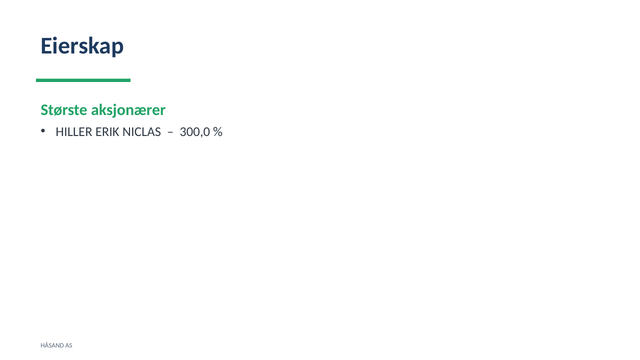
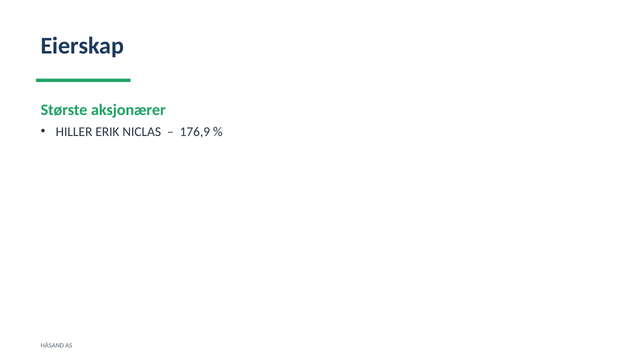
300,0: 300,0 -> 176,9
